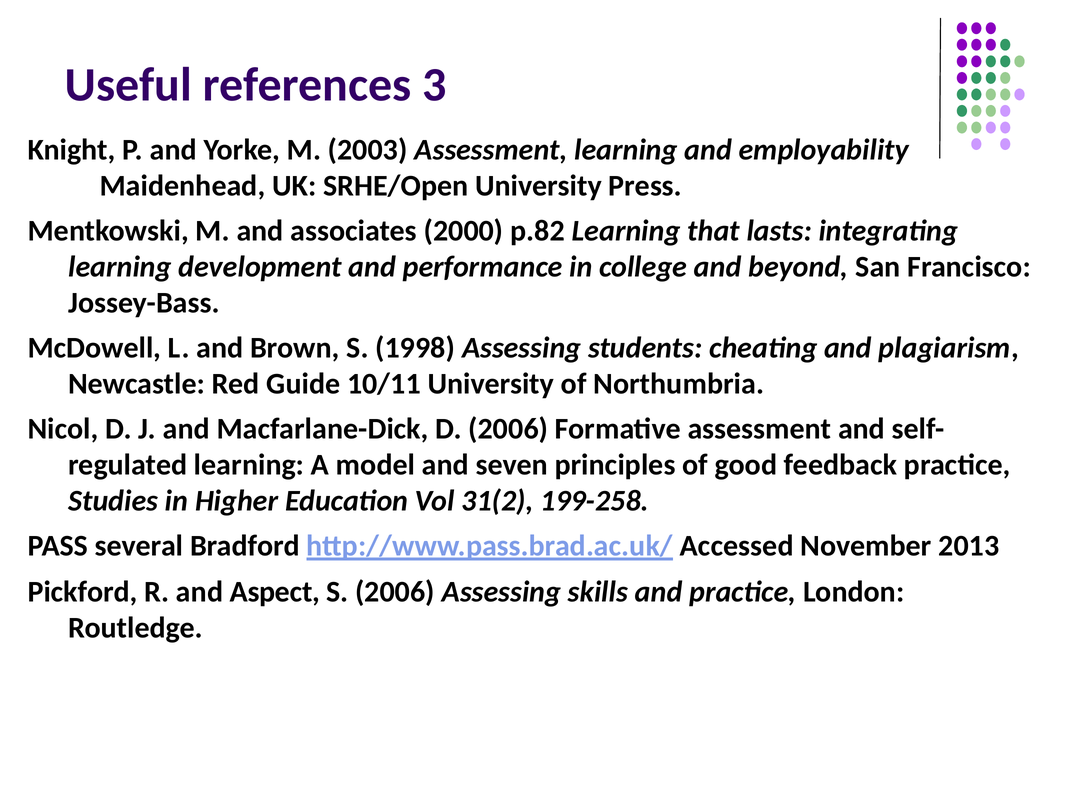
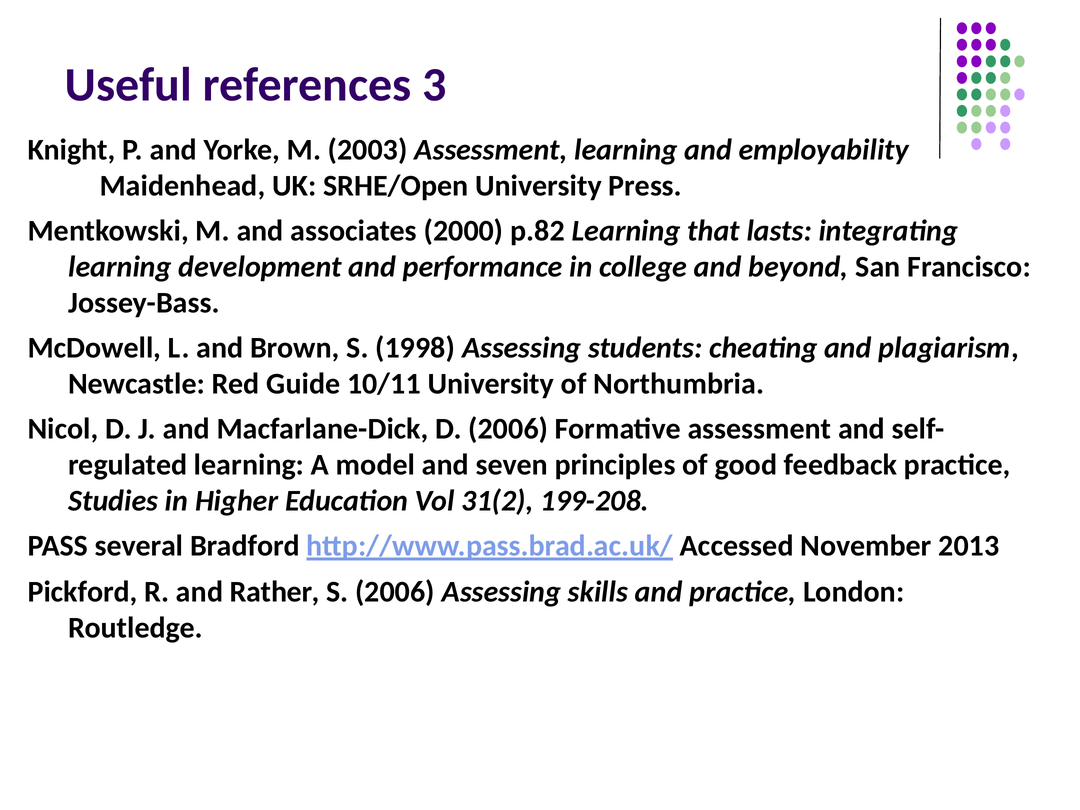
199-258: 199-258 -> 199-208
Aspect: Aspect -> Rather
